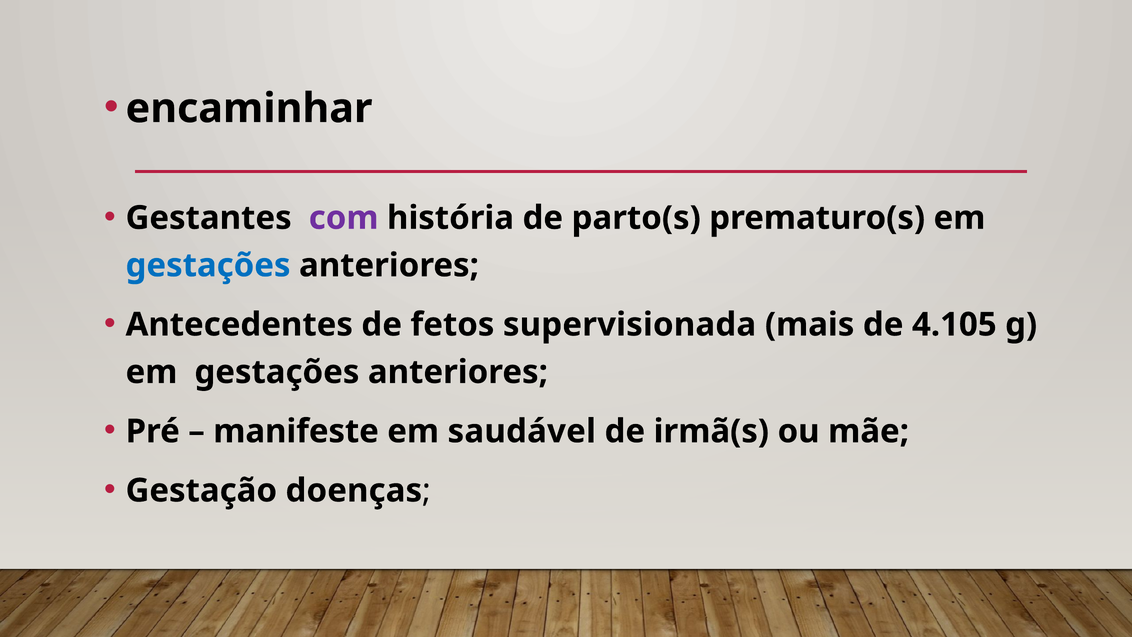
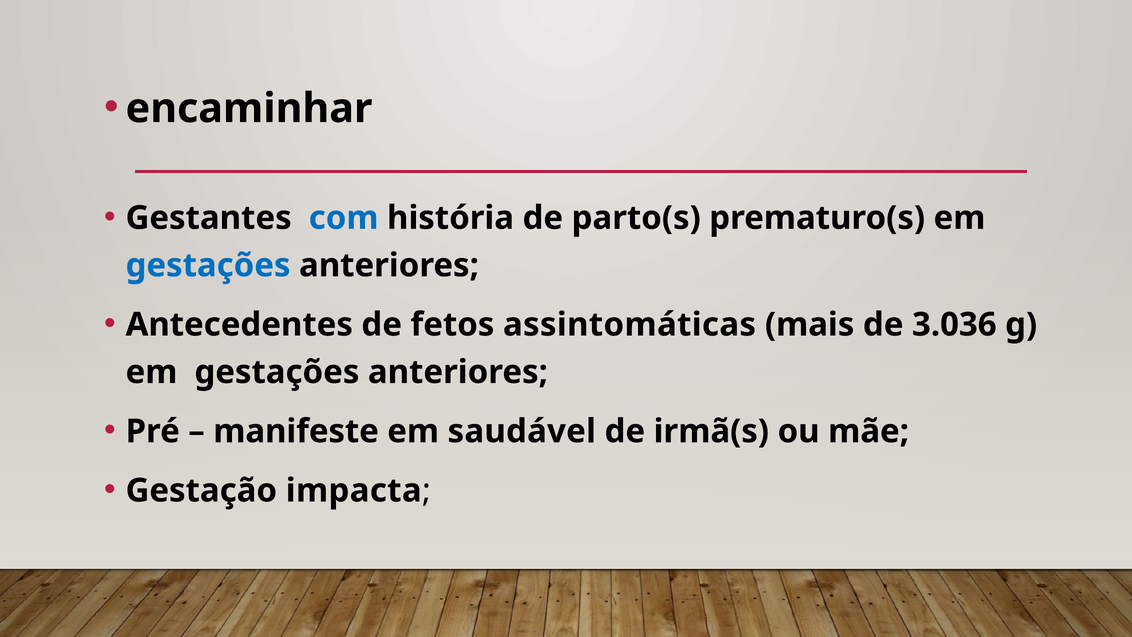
com colour: purple -> blue
supervisionada: supervisionada -> assintomáticas
4.105: 4.105 -> 3.036
doenças: doenças -> impacta
